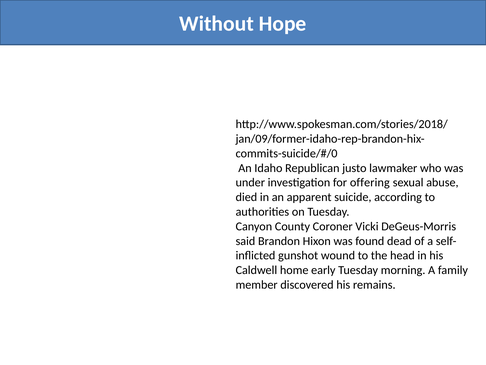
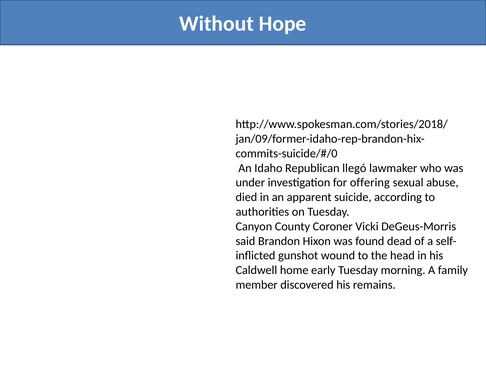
justo: justo -> llegó
